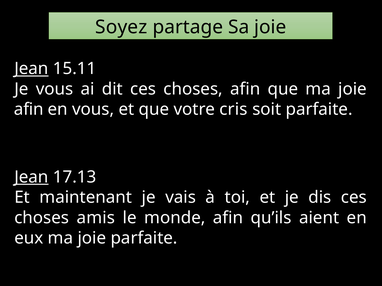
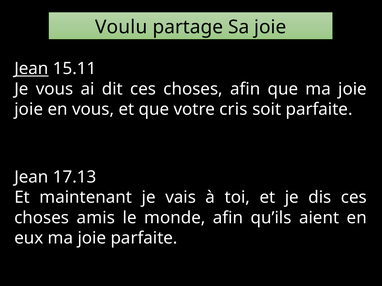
Soyez: Soyez -> Voulu
afin at (29, 109): afin -> joie
Jean at (31, 177) underline: present -> none
